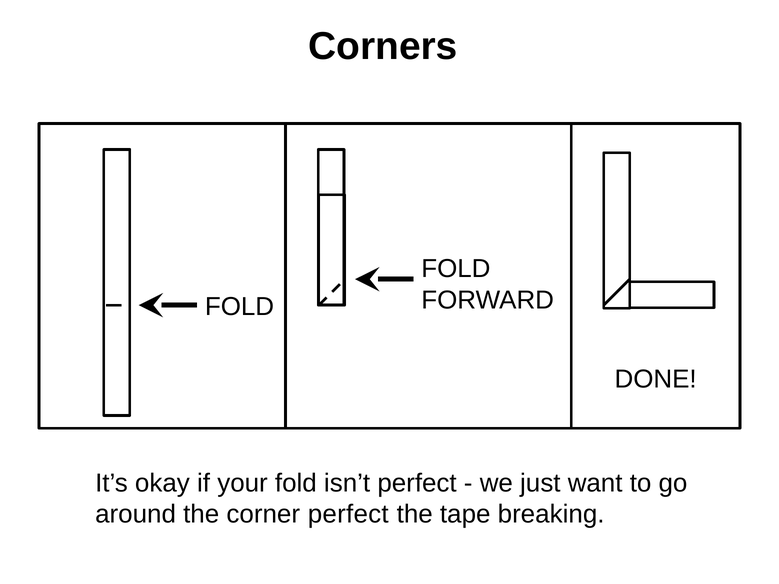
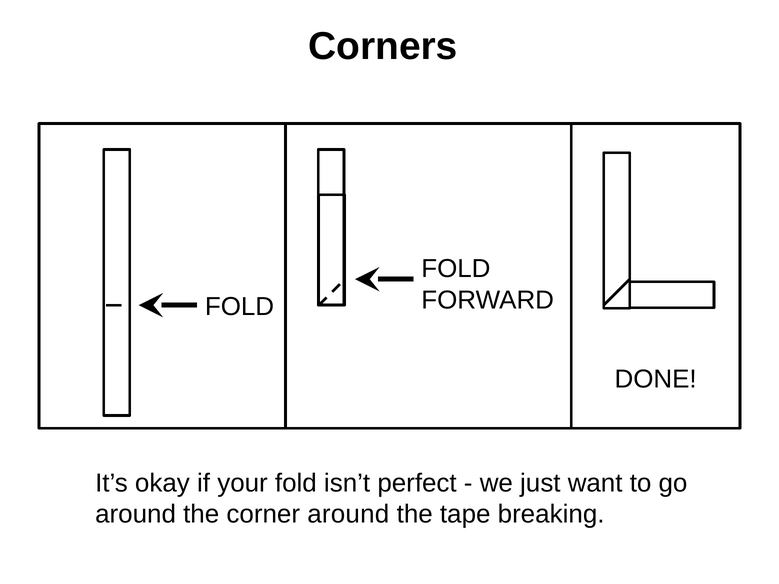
corner perfect: perfect -> around
